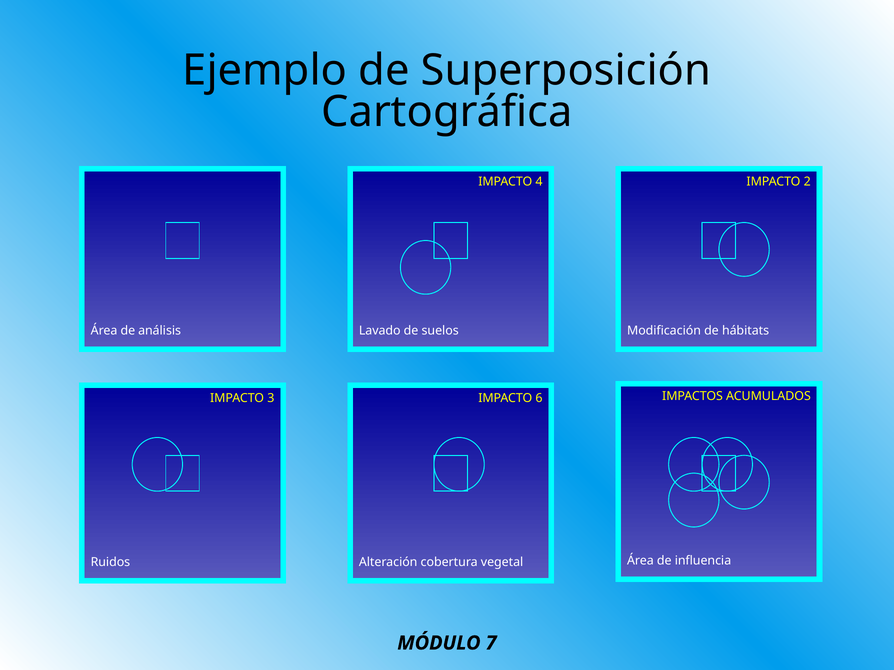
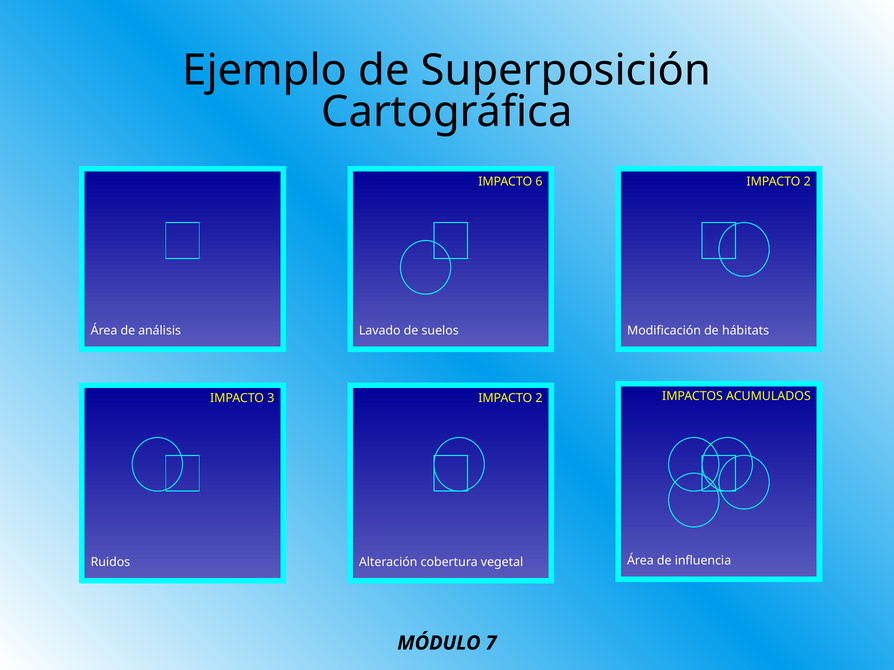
4: 4 -> 6
6 at (539, 398): 6 -> 2
